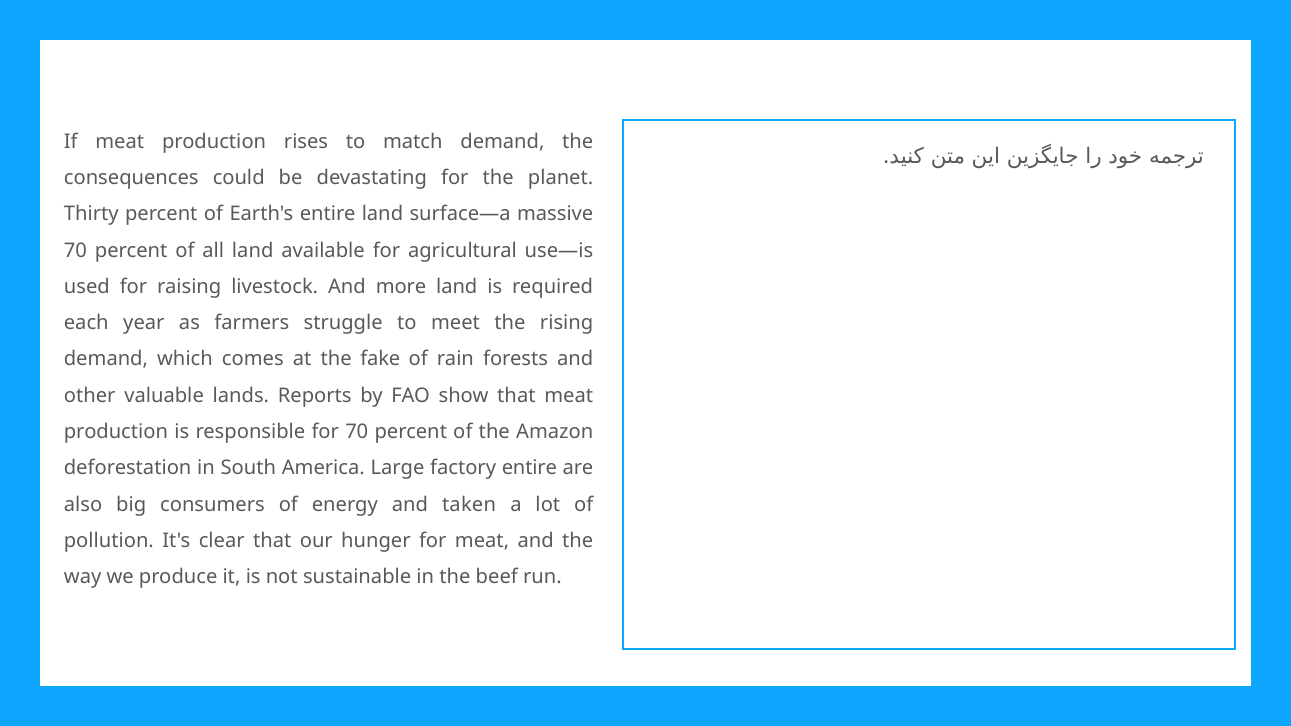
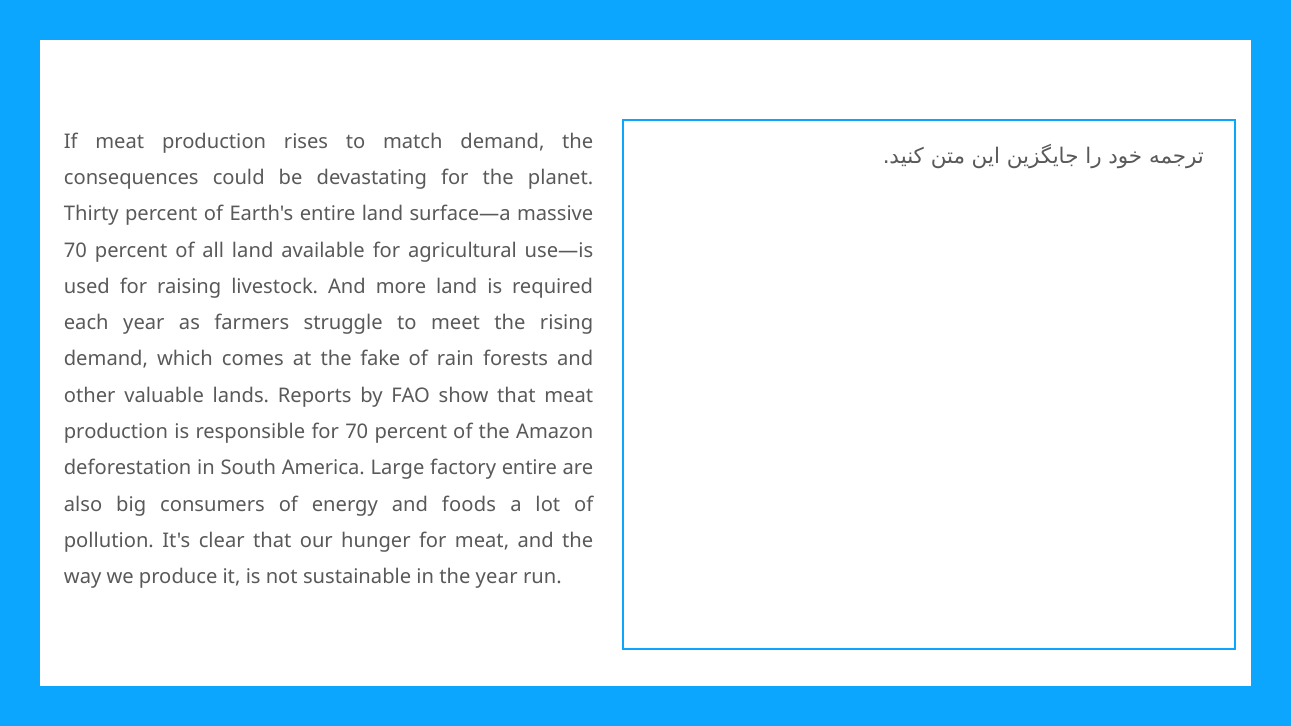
taken: taken -> foods
the beef: beef -> year
